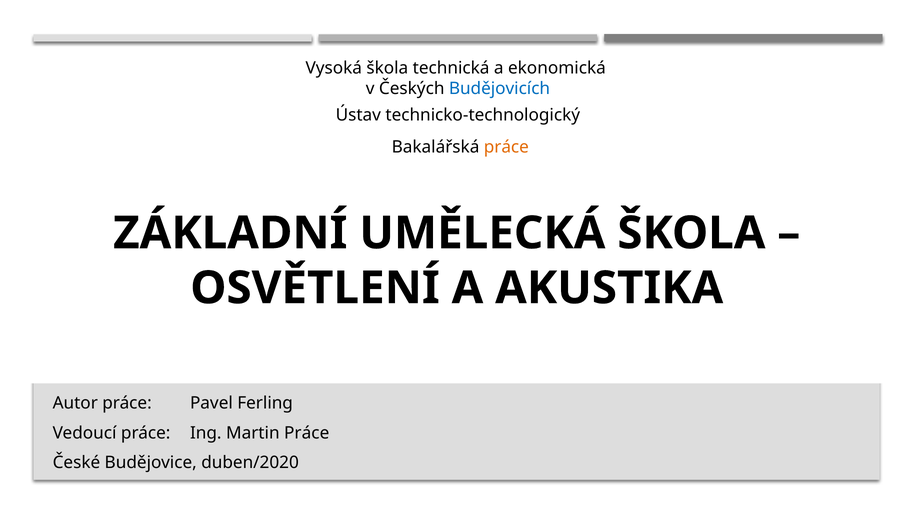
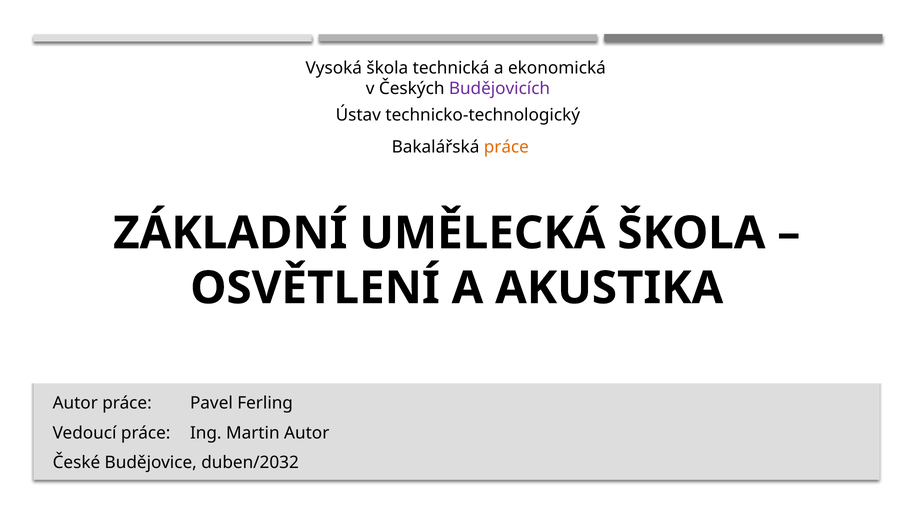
Budějovicích colour: blue -> purple
Martin Práce: Práce -> Autor
duben/2020: duben/2020 -> duben/2032
